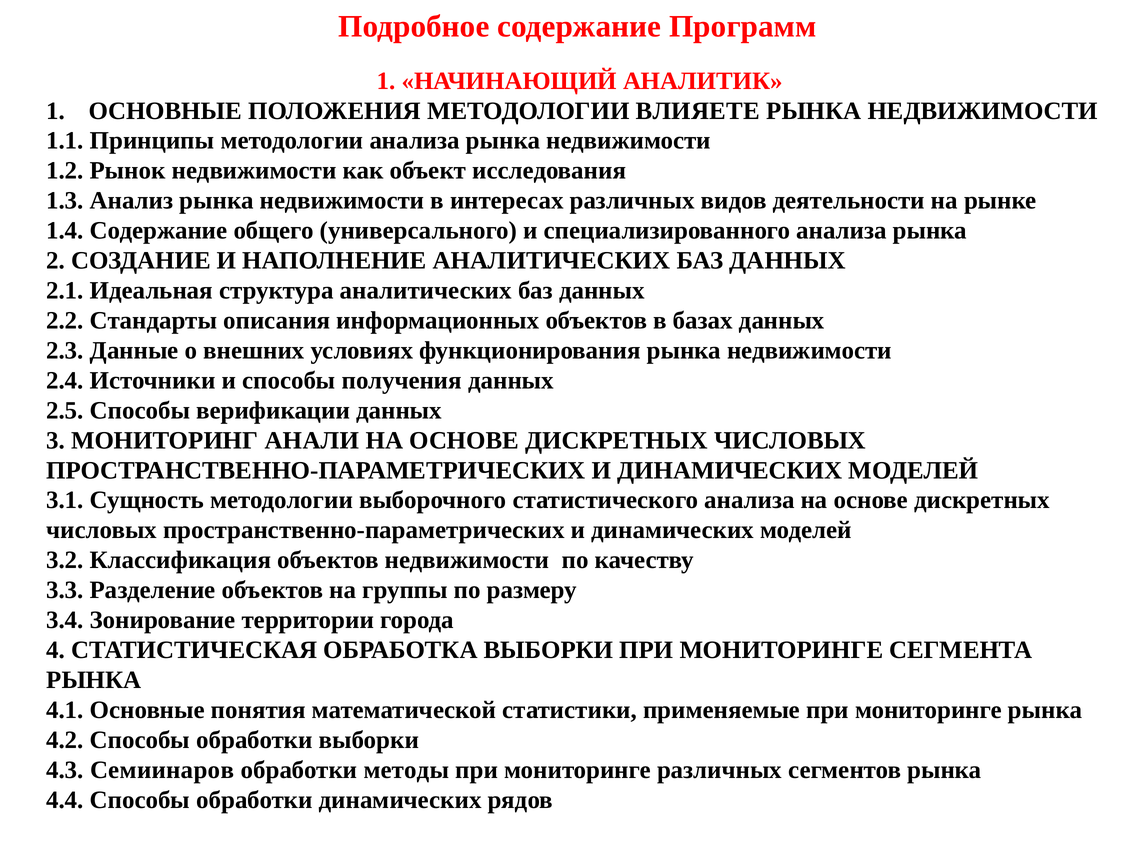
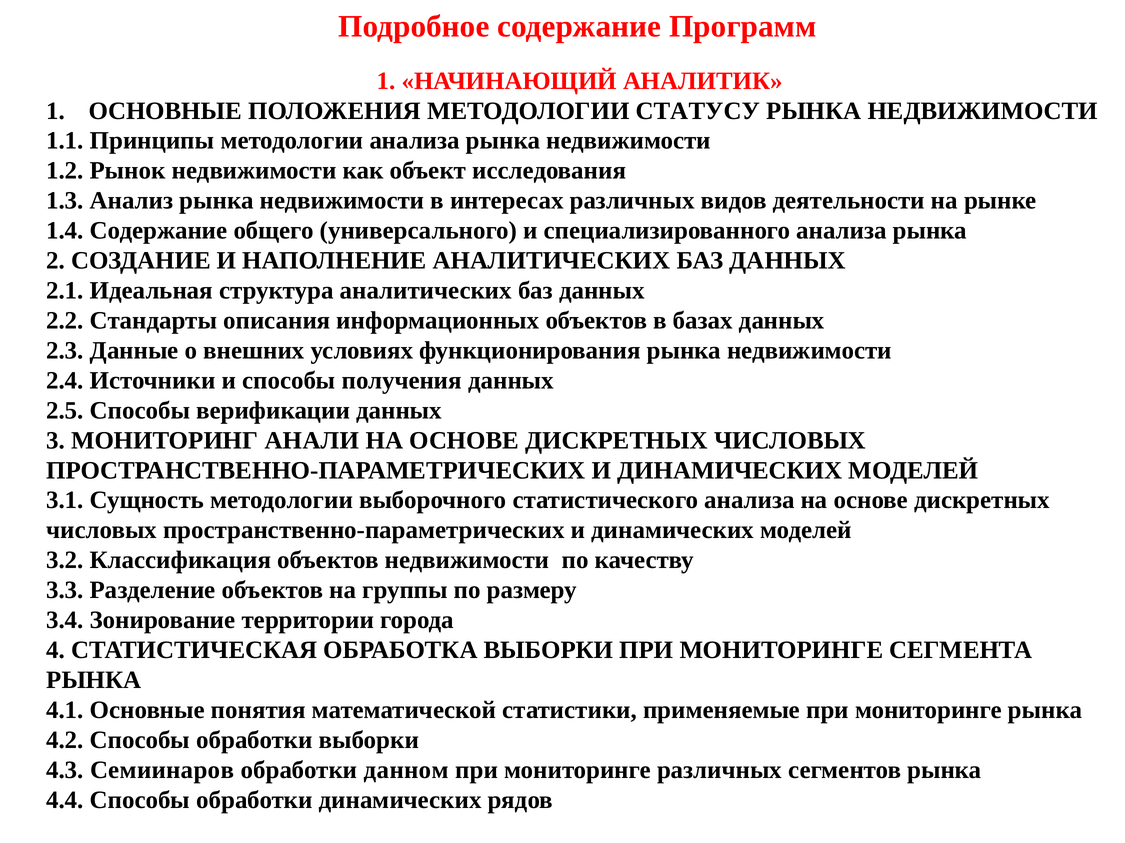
ВЛИЯЕТЕ: ВЛИЯЕТЕ -> СТАТУСУ
методы: методы -> данном
